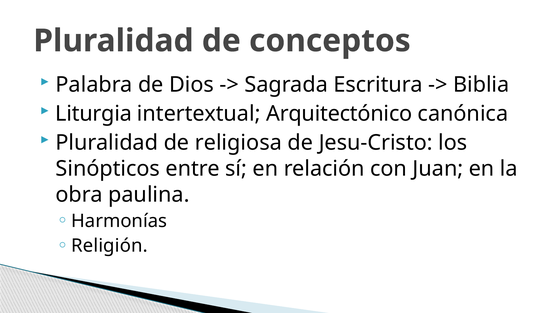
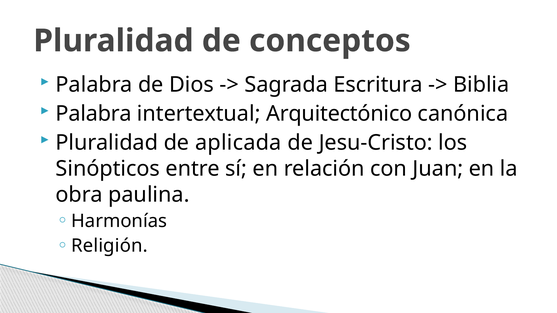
Liturgia at (94, 114): Liturgia -> Palabra
religiosa: religiosa -> aplicada
